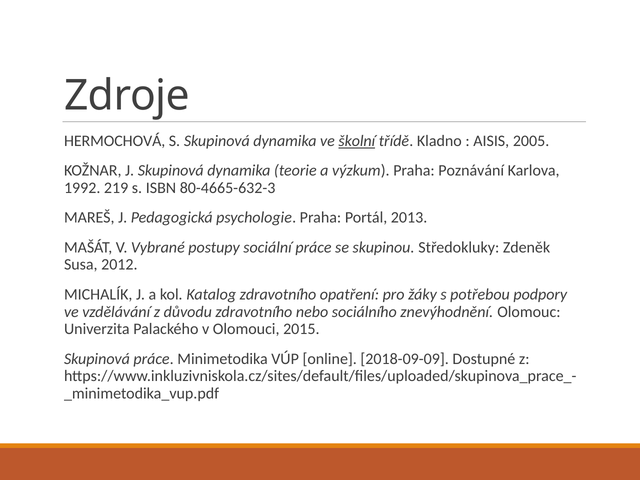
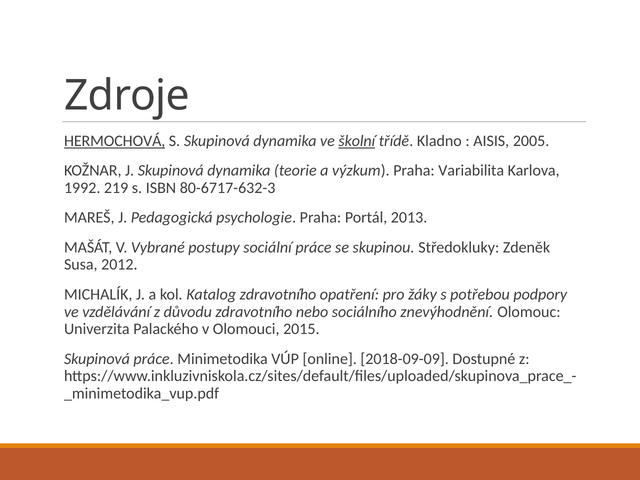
HERMOCHOVÁ underline: none -> present
Poznávání: Poznávání -> Variabilita
80-4665-632-3: 80-4665-632-3 -> 80-6717-632-3
